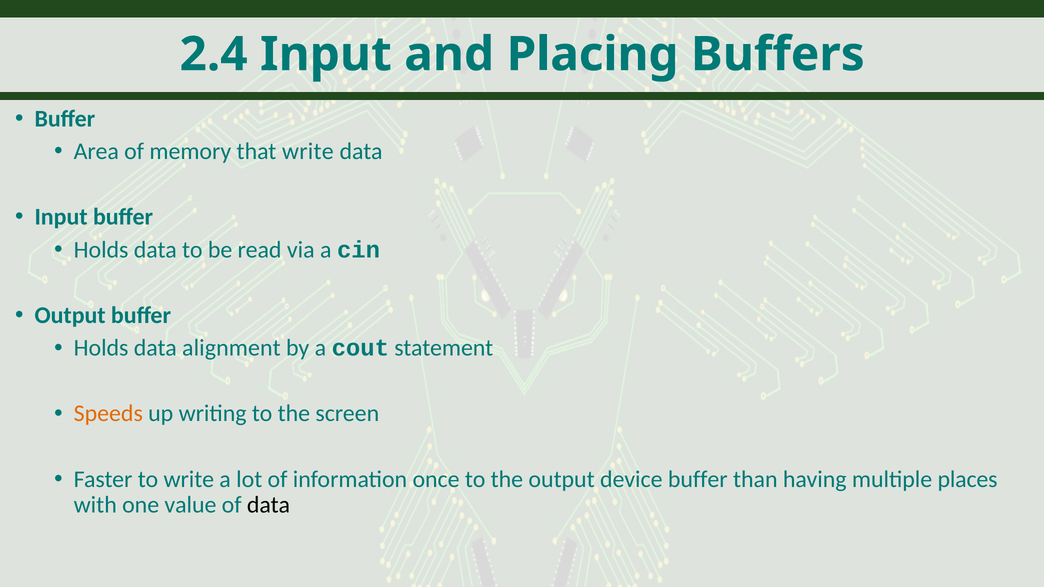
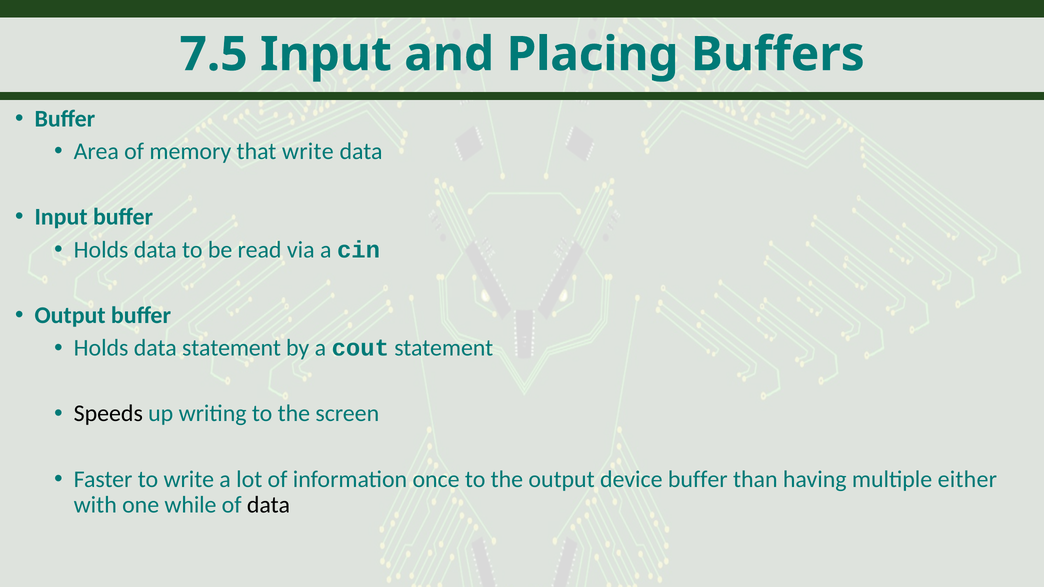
2.4: 2.4 -> 7.5
data alignment: alignment -> statement
Speeds colour: orange -> black
places: places -> either
value: value -> while
